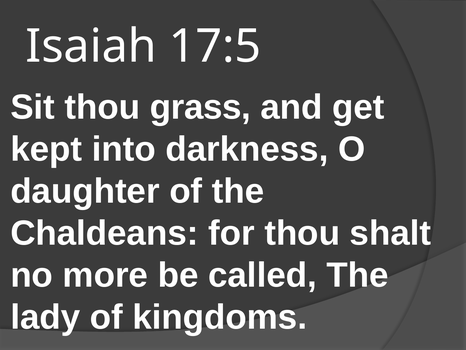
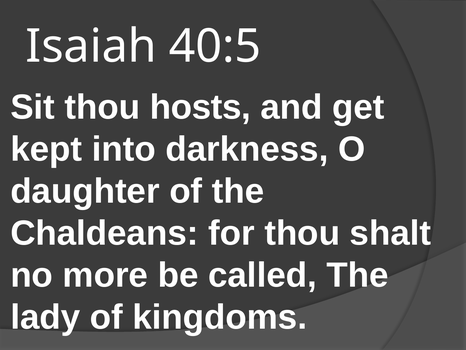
17:5: 17:5 -> 40:5
grass: grass -> hosts
